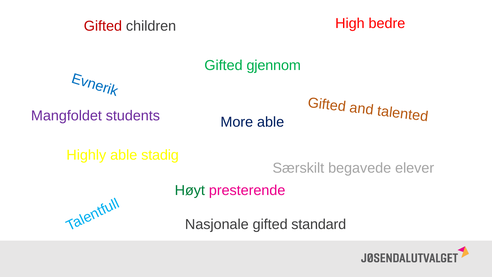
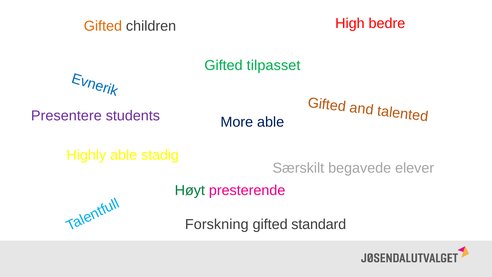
Gifted at (103, 26) colour: red -> orange
gjennom: gjennom -> tilpasset
Mangfoldet: Mangfoldet -> Presentere
Nasjonale: Nasjonale -> Forskning
